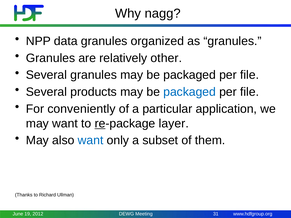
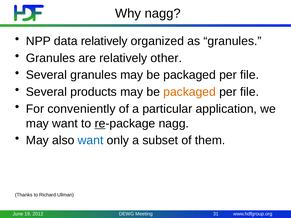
data granules: granules -> relatively
packaged at (190, 92) colour: blue -> orange
re-package layer: layer -> nagg
